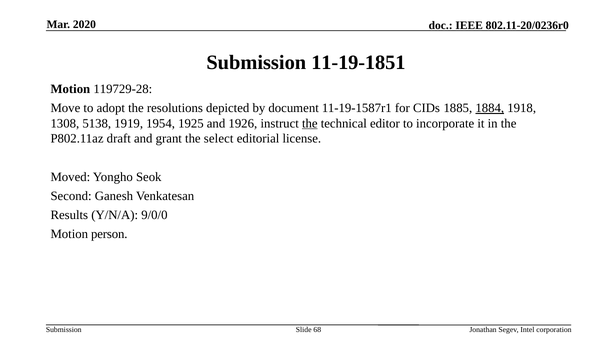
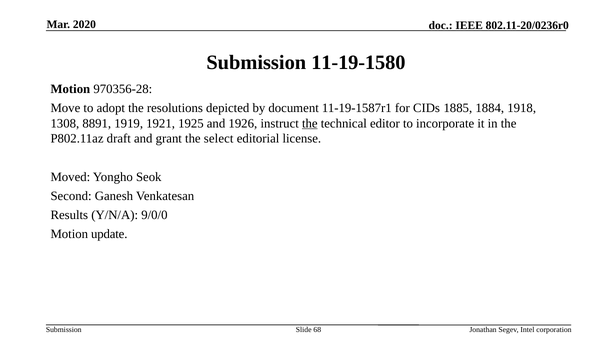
11-19-1851: 11-19-1851 -> 11-19-1580
119729-28: 119729-28 -> 970356-28
1884 underline: present -> none
5138: 5138 -> 8891
1954: 1954 -> 1921
person: person -> update
